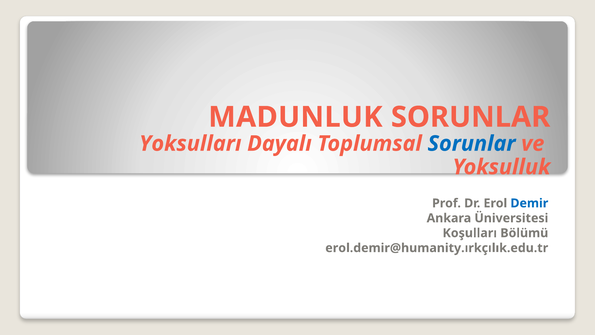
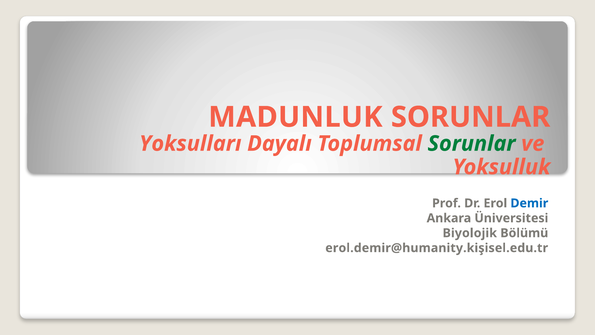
Sorunlar at (472, 143) colour: blue -> green
Koşulları: Koşulları -> Biyolojik
erol.demir@humanity.ırkçılık.edu.tr: erol.demir@humanity.ırkçılık.edu.tr -> erol.demir@humanity.kişisel.edu.tr
